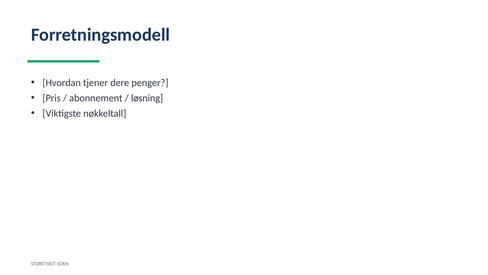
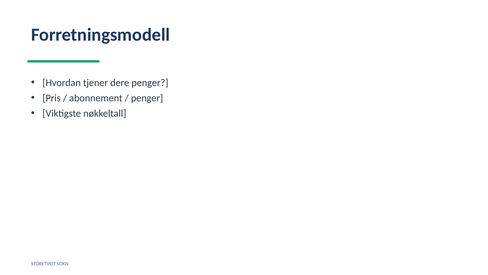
løsning at (147, 98): løsning -> penger
